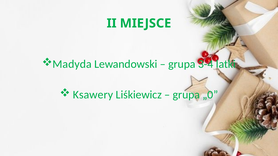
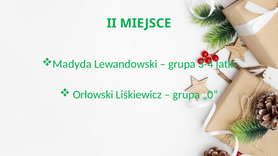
Ksawery: Ksawery -> Orłowski
